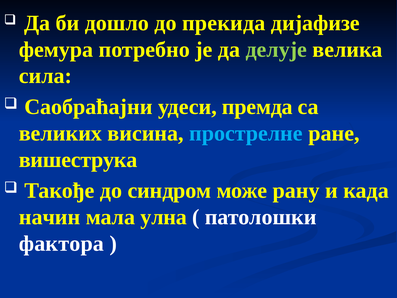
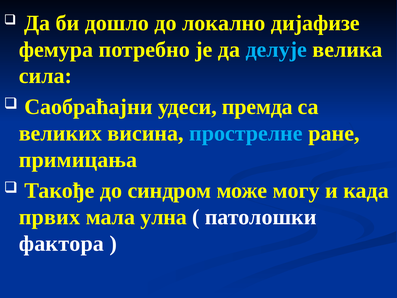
прекида: прекида -> локално
делује colour: light green -> light blue
вишеструка: вишеструка -> примицања
рану: рану -> могу
начин: начин -> првих
